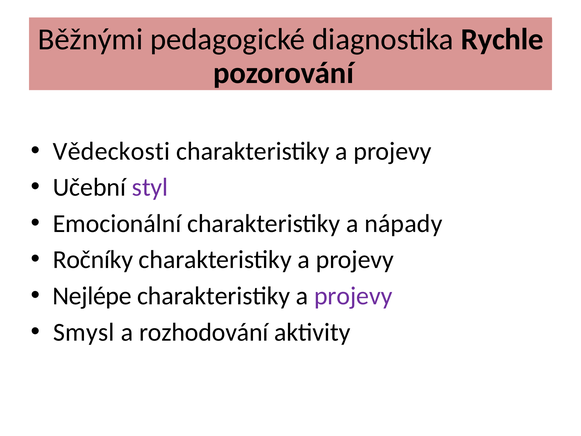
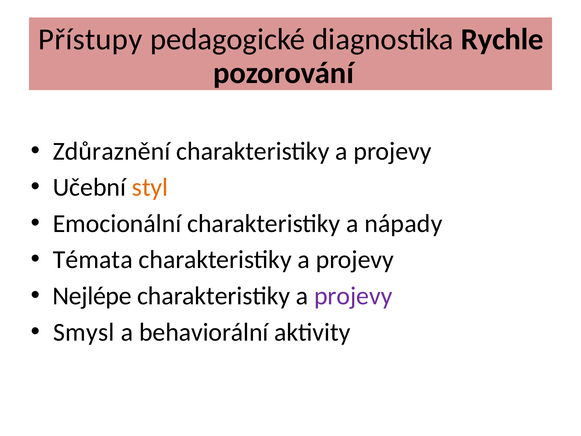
Běžnými: Běžnými -> Přístupy
Vědeckosti: Vědeckosti -> Zdůraznění
styl colour: purple -> orange
Ročníky: Ročníky -> Témata
rozhodování: rozhodování -> behaviorální
